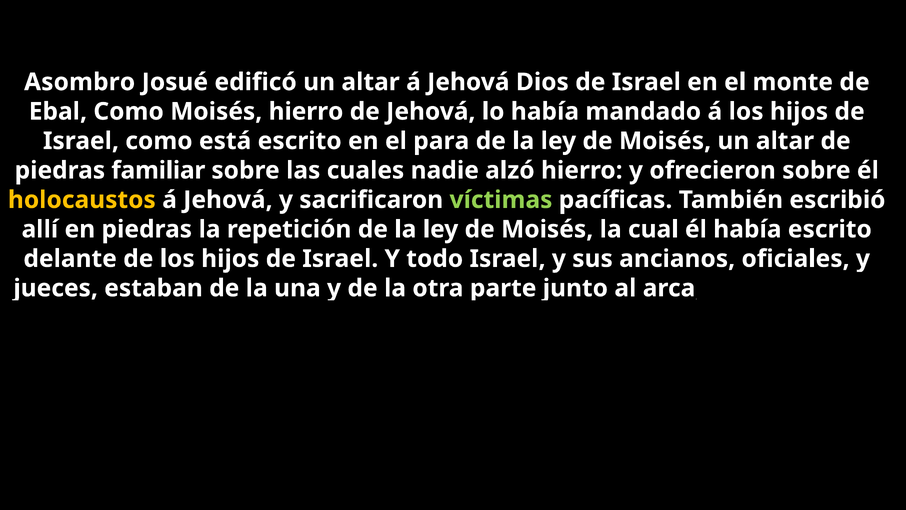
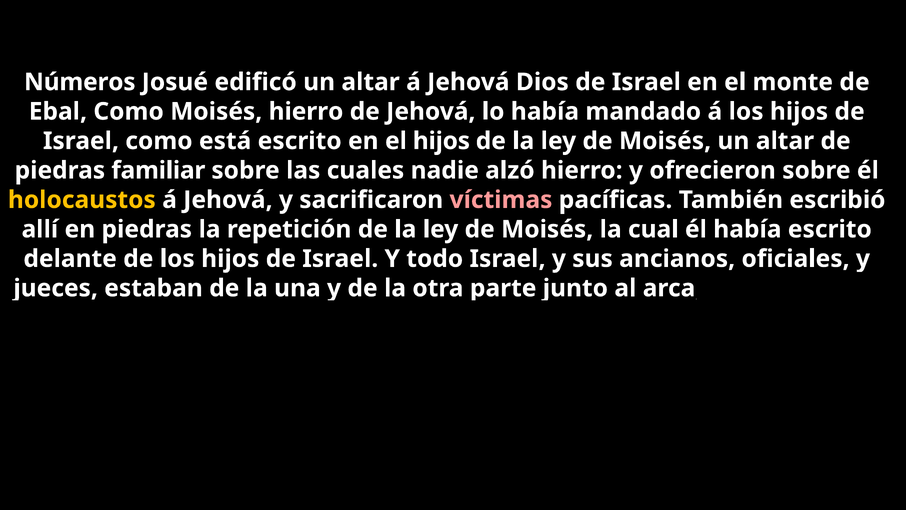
Asombro: Asombro -> Números
el para: para -> hijos
víctimas colour: light green -> pink
